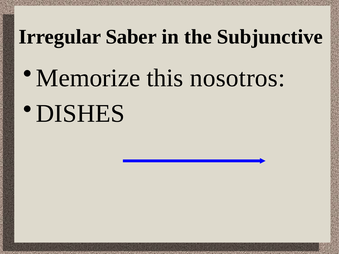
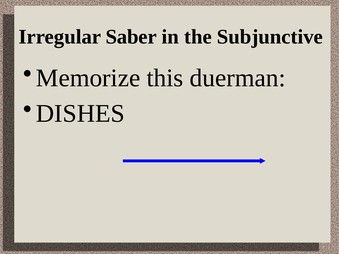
nosotros: nosotros -> duerman
